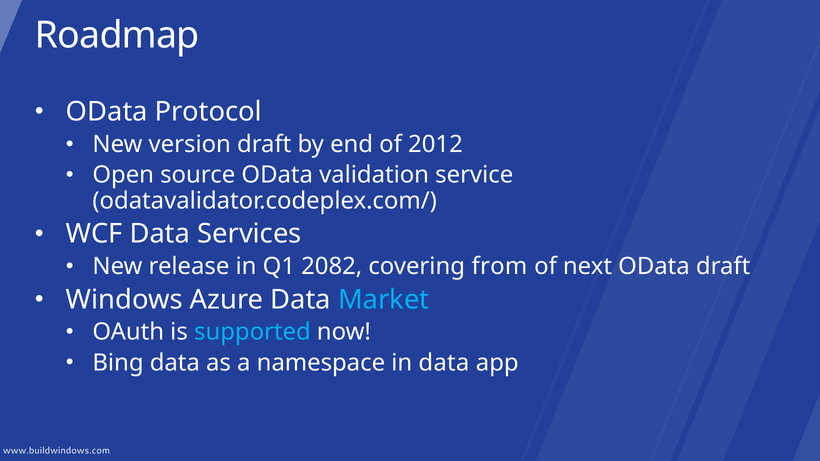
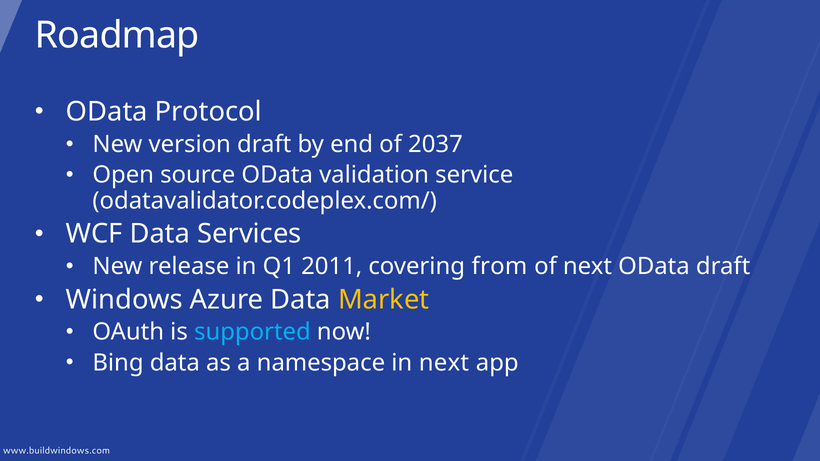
2012: 2012 -> 2037
2082: 2082 -> 2011
Market colour: light blue -> yellow
in data: data -> next
